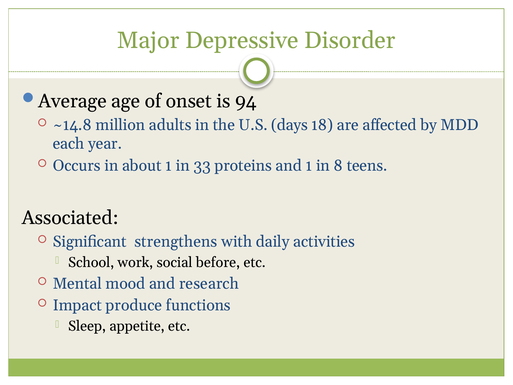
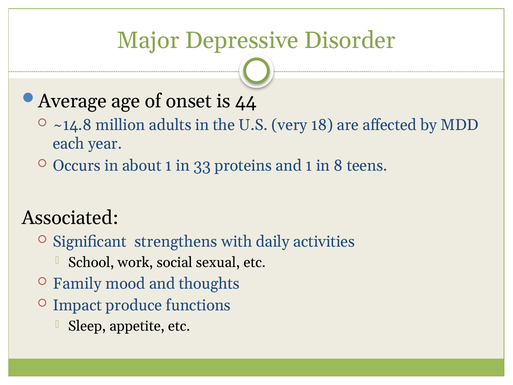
94: 94 -> 44
days: days -> very
before: before -> sexual
Mental: Mental -> Family
research: research -> thoughts
